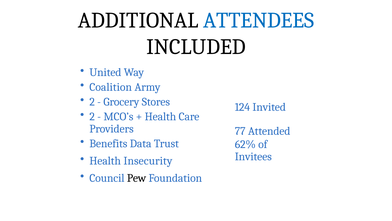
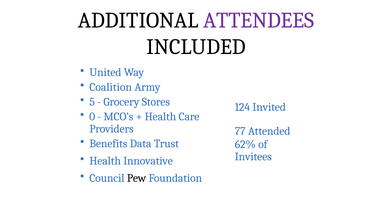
ATTENDEES colour: blue -> purple
2 at (92, 102): 2 -> 5
2 at (92, 116): 2 -> 0
Insecurity: Insecurity -> Innovative
